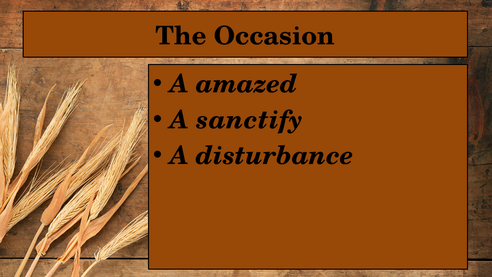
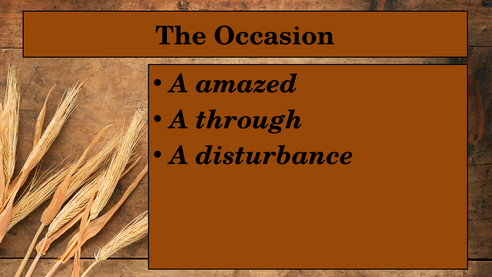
sanctify: sanctify -> through
